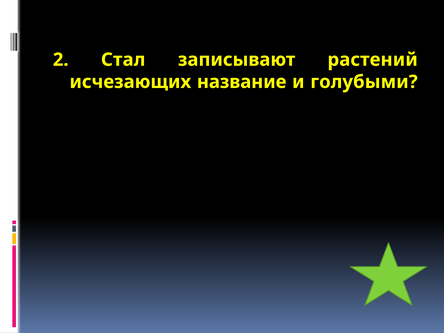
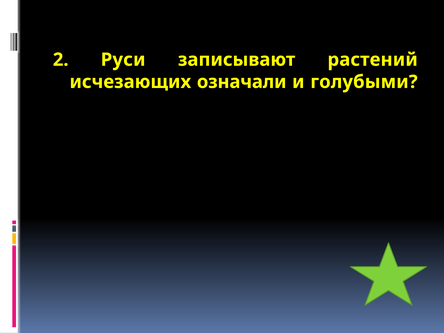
Стал: Стал -> Руси
название: название -> означали
